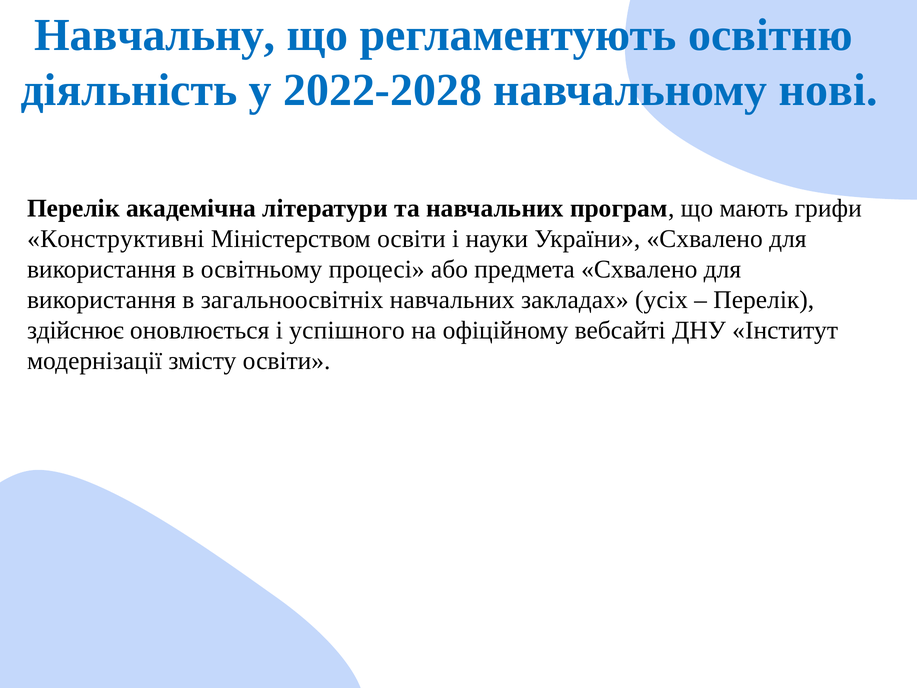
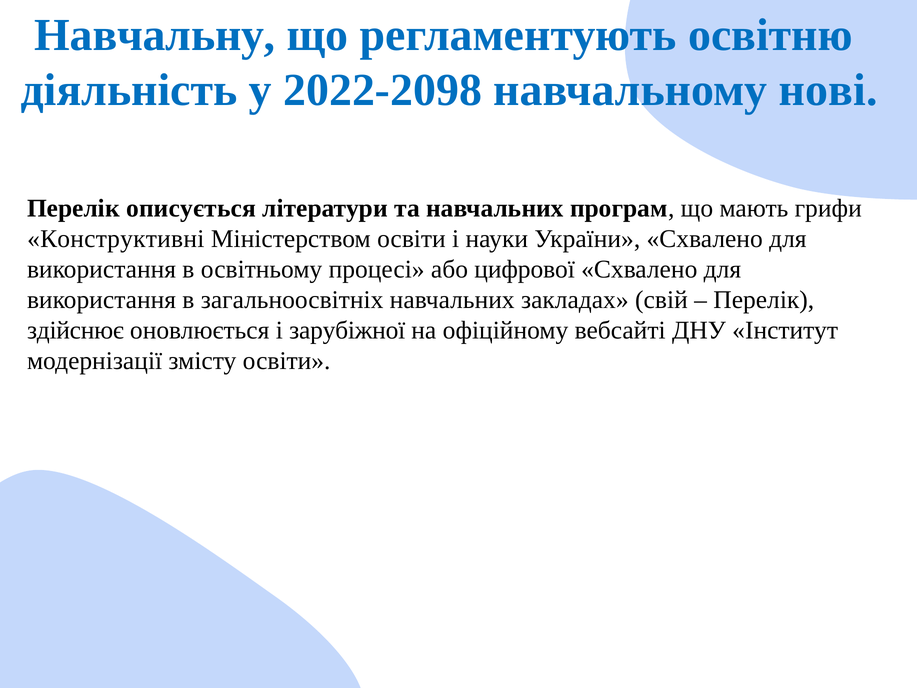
2022-2028: 2022-2028 -> 2022-2098
академічна: академічна -> описується
предмета: предмета -> цифрової
усіх: усіх -> свій
успішного: успішного -> зарубіжної
